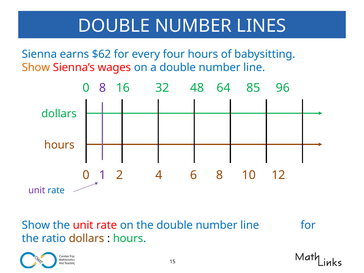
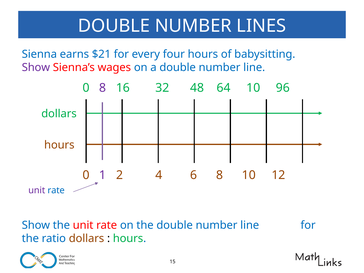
$62: $62 -> $21
Show at (36, 67) colour: orange -> purple
64 85: 85 -> 10
